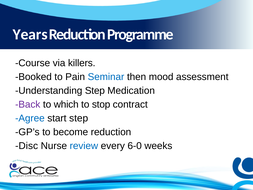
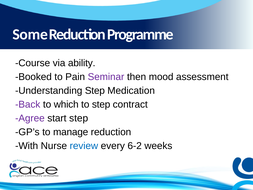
Years: Years -> Some
killers: killers -> ability
Seminar colour: blue -> purple
to stop: stop -> step
Agree colour: blue -> purple
become: become -> manage
Disc: Disc -> With
6-0: 6-0 -> 6-2
